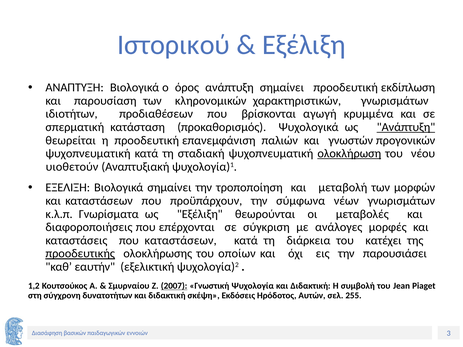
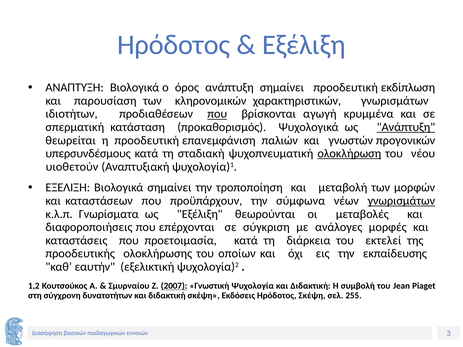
Ιστορικού at (174, 45): Ιστορικού -> Ηρόδοτος
που at (217, 114) underline: none -> present
ψυχοπνευματική at (88, 154): ψυχοπνευματική -> υπερσυνδέσμους
γνωρισμάτων at (401, 201) underline: none -> present
που καταστάσεων: καταστάσεων -> προετοιμασία
κατέχει: κατέχει -> εκτελεί
προοδευτικής underline: present -> none
παρουσιάσει: παρουσιάσει -> εκπαίδευσης
Ηρόδοτος Αυτών: Αυτών -> Σκέψη
